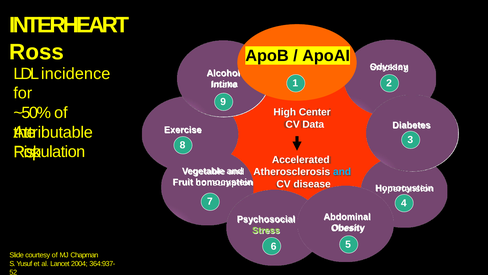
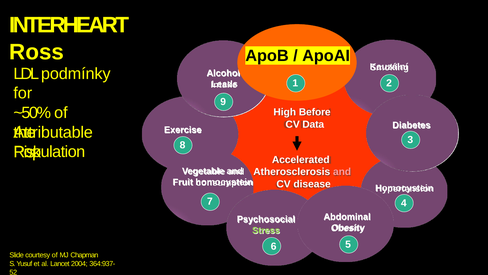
Odyssey: Odyssey -> Kauzální
incidence: incidence -> podmínky
Intima: Intima -> Leads
Center: Center -> Before
and at (342, 172) colour: light blue -> pink
